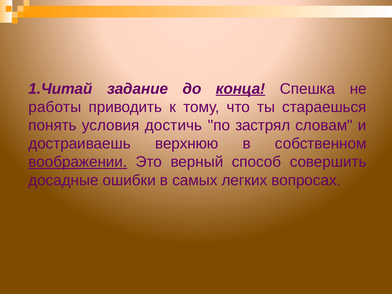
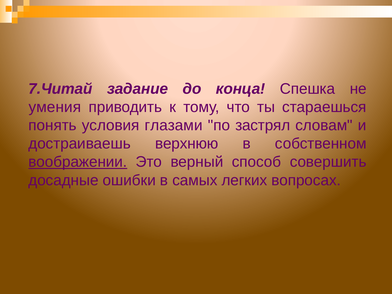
1.Читай: 1.Читай -> 7.Читай
конца underline: present -> none
работы: работы -> умения
достичь: достичь -> глазами
